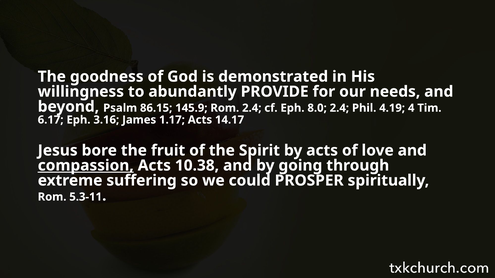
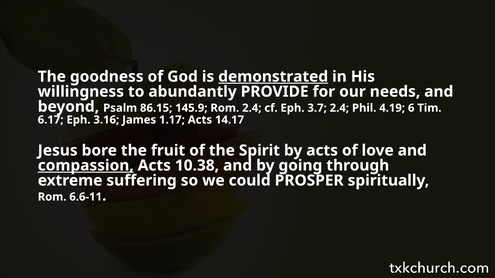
demonstrated underline: none -> present
8.0: 8.0 -> 3.7
4: 4 -> 6
5.3-11: 5.3-11 -> 6.6-11
